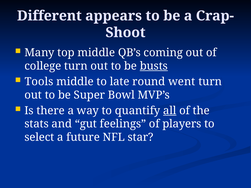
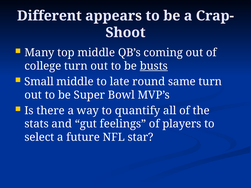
Tools: Tools -> Small
went: went -> same
all underline: present -> none
